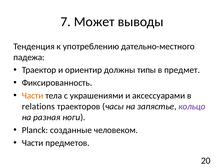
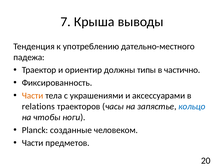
Может: Может -> Крыша
предмет: предмет -> частично
кольцо colour: purple -> blue
разная: разная -> чтобы
